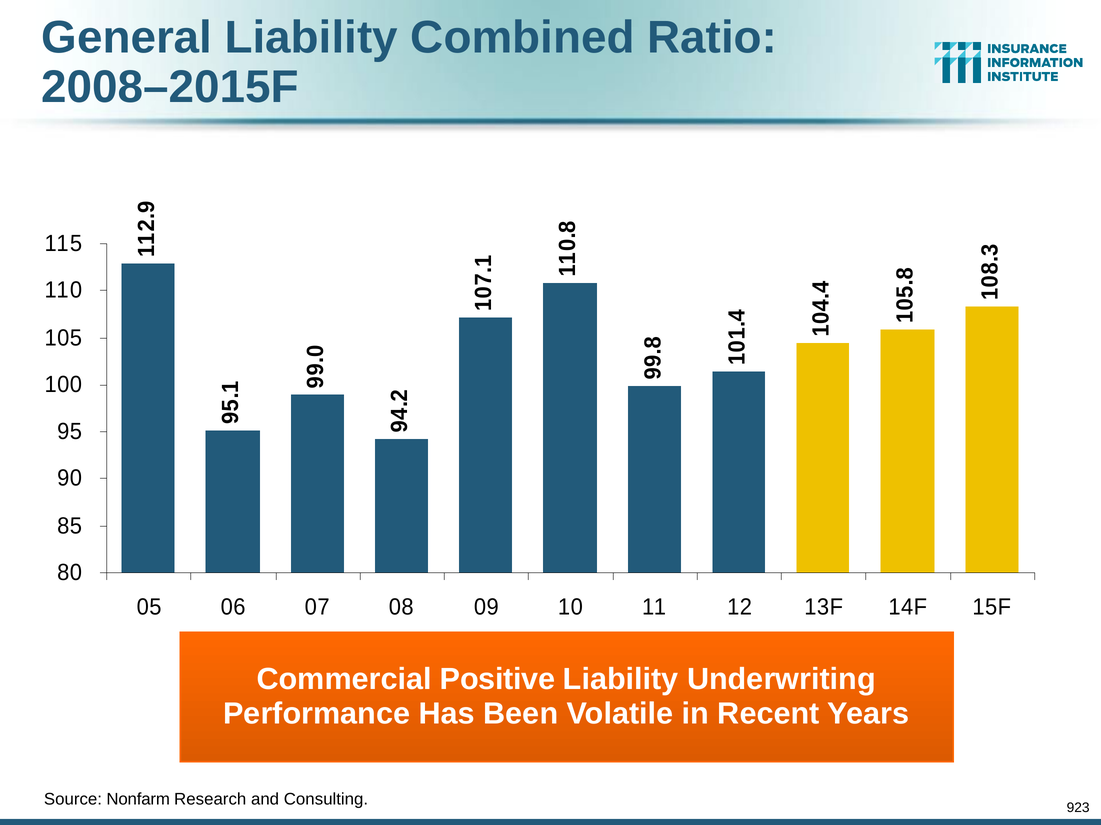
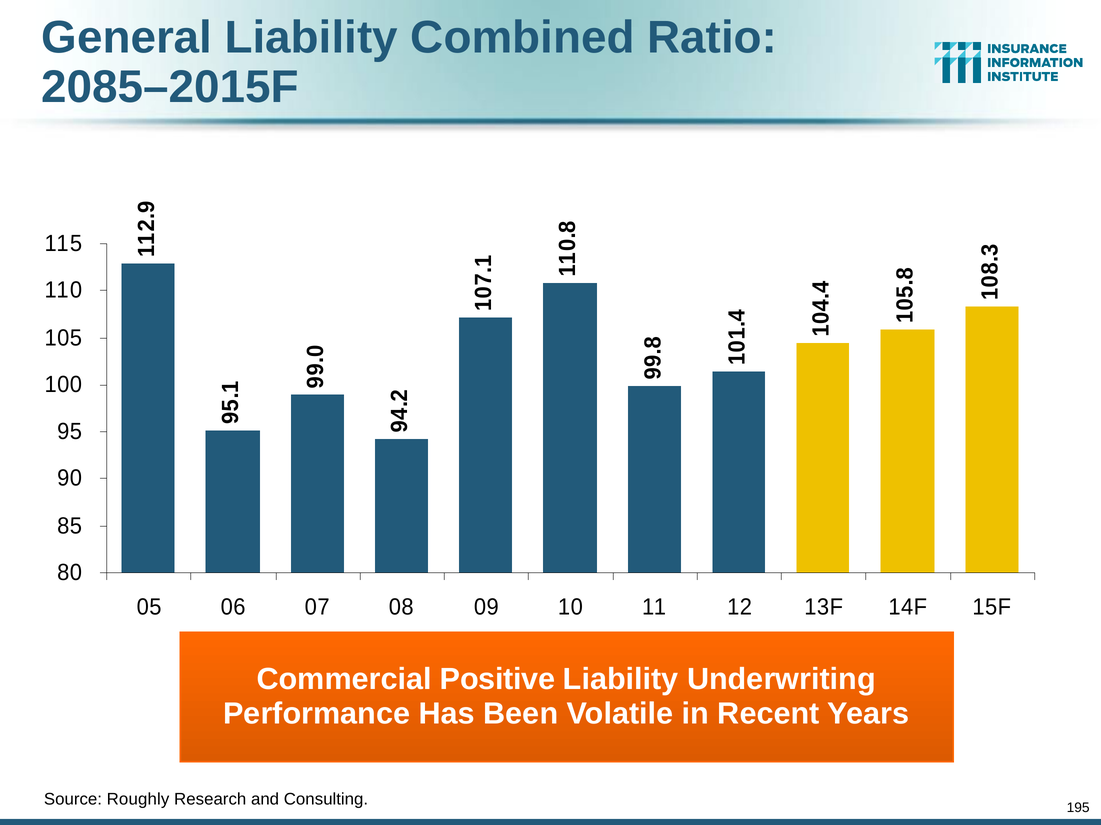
2008–2015F: 2008–2015F -> 2085–2015F
Nonfarm: Nonfarm -> Roughly
923: 923 -> 195
